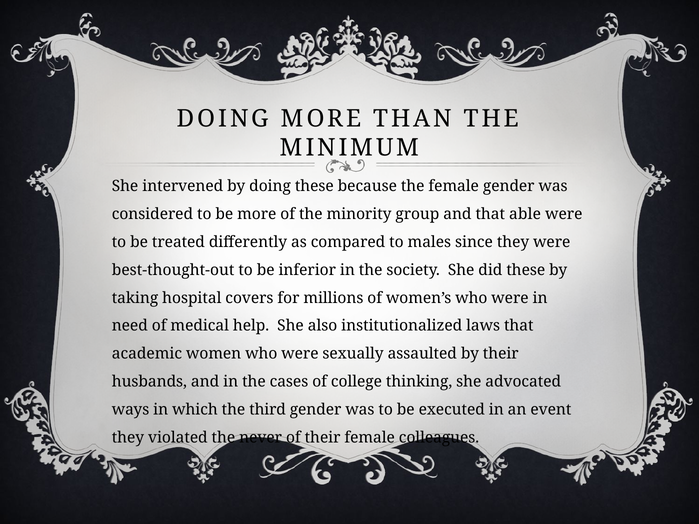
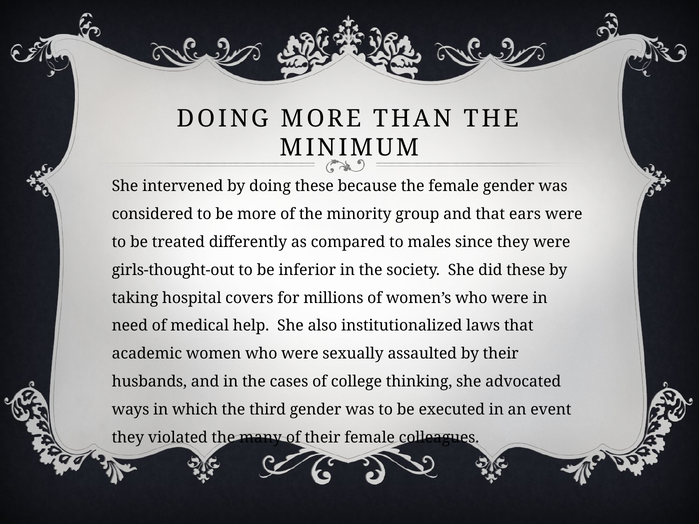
able: able -> ears
best-thought-out: best-thought-out -> girls-thought-out
never: never -> many
